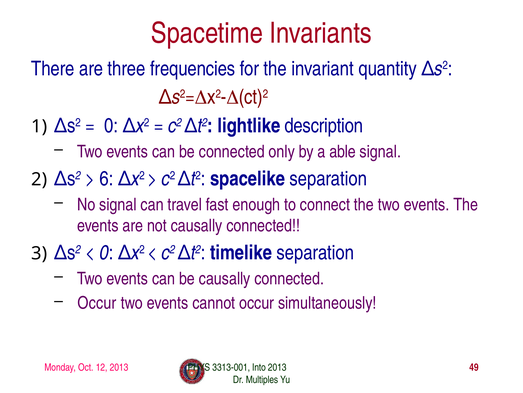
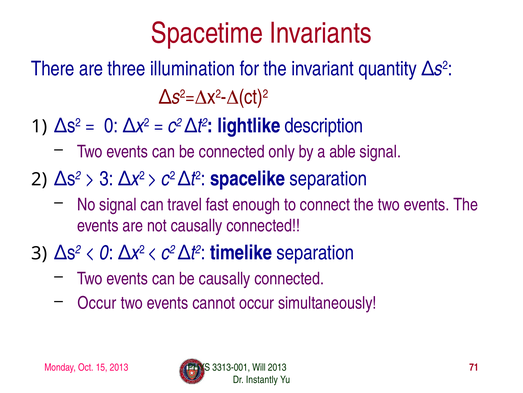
frequencies: frequencies -> illumination
6 at (107, 178): 6 -> 3
12: 12 -> 15
Into: Into -> Will
49: 49 -> 71
Multiples: Multiples -> Instantly
